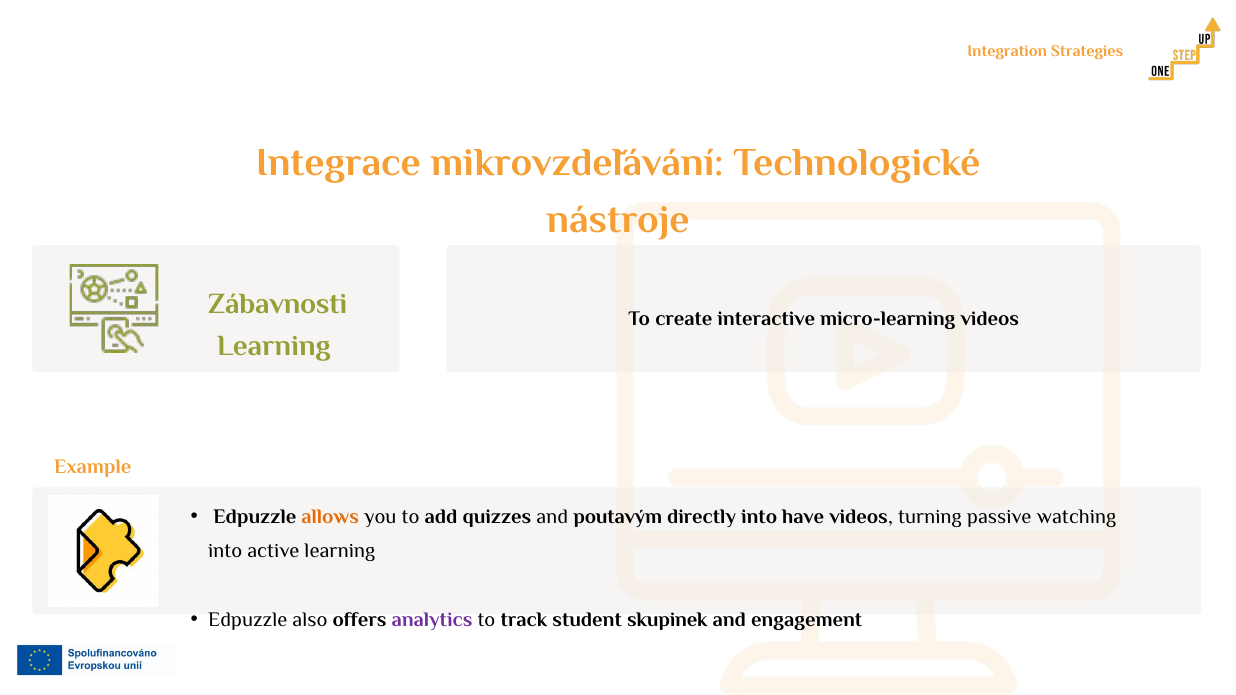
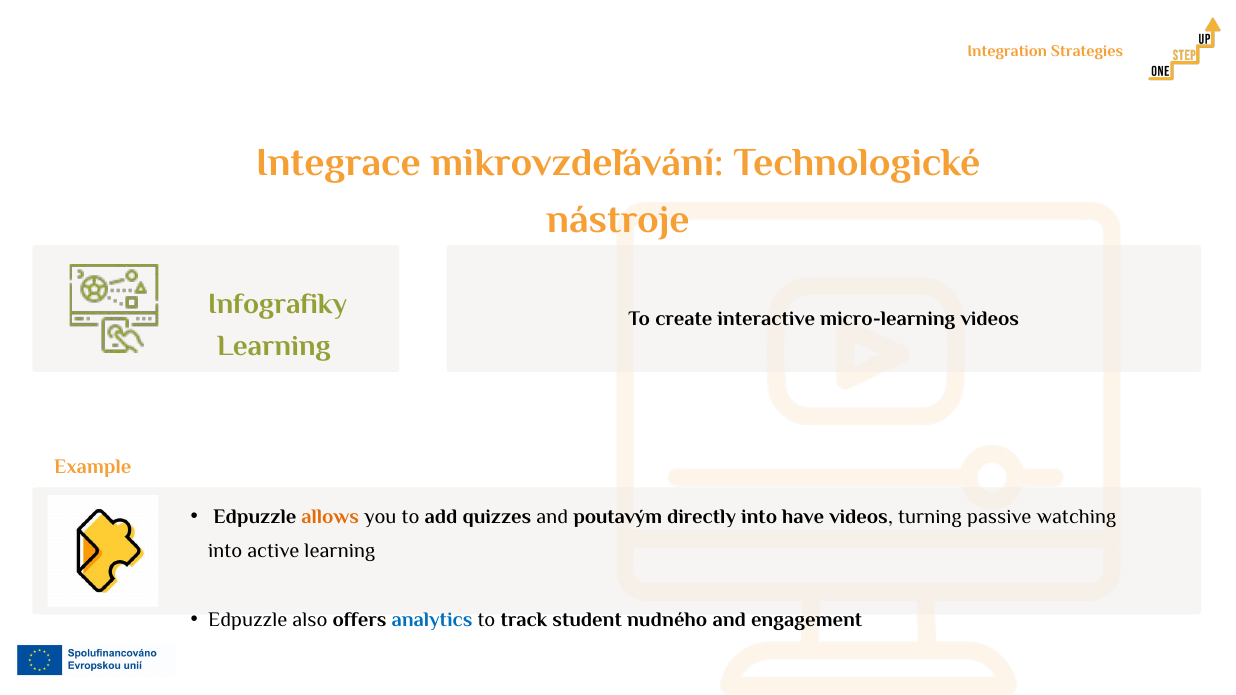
Zábavnosti: Zábavnosti -> Infografiky
analytics colour: purple -> blue
skupinek: skupinek -> nudného
